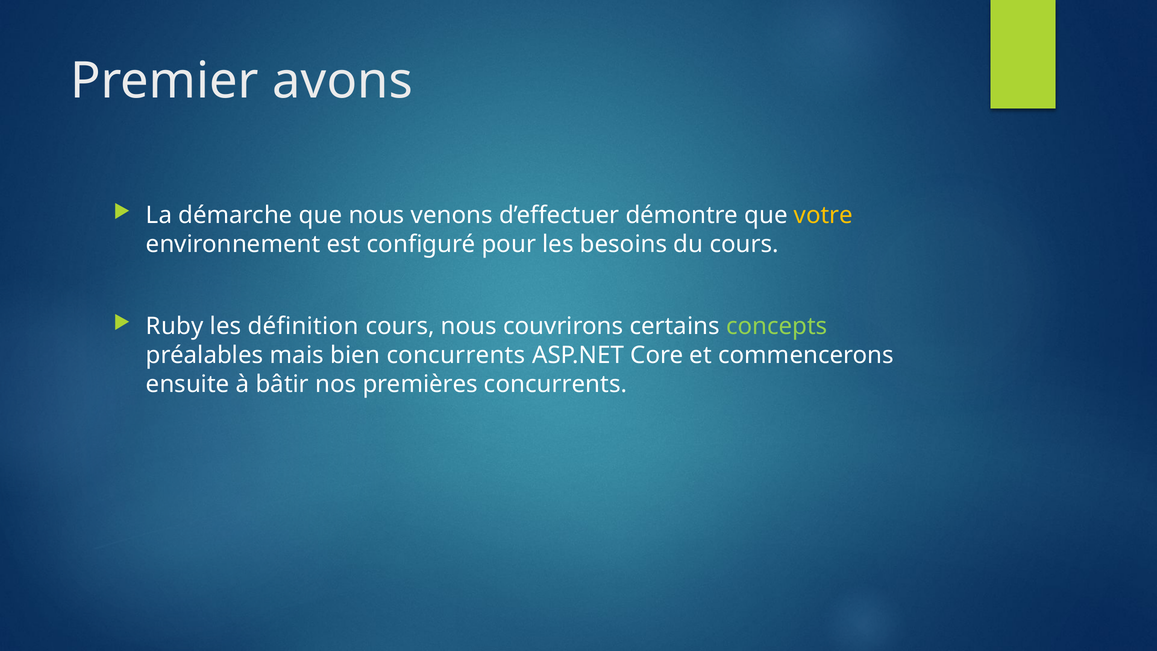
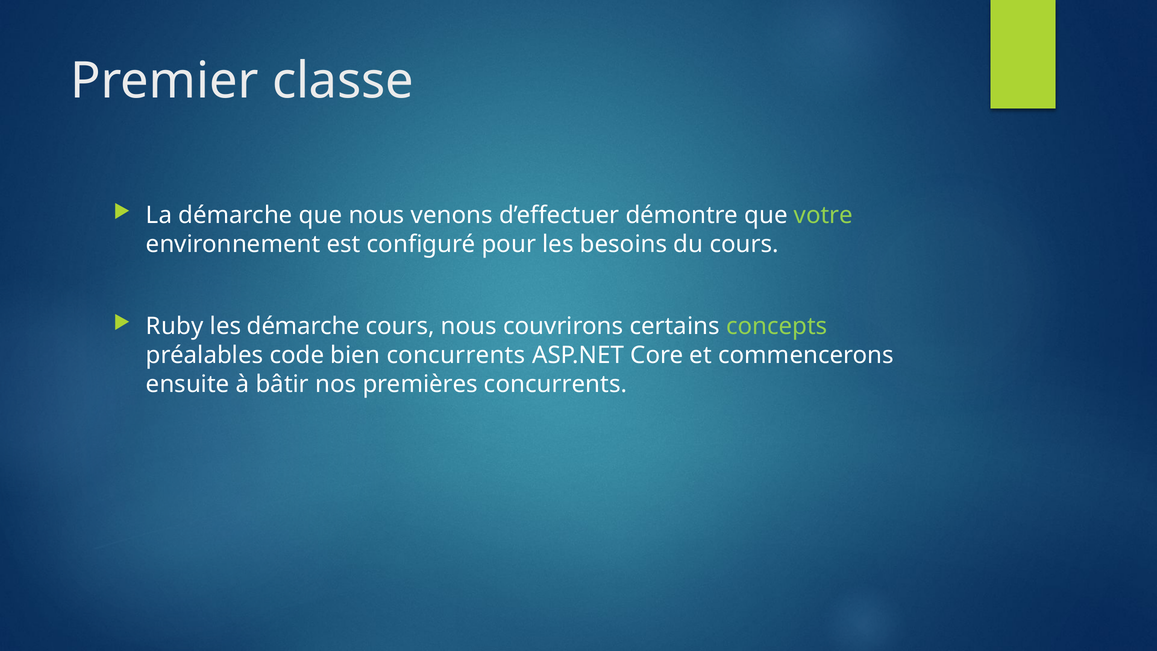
avons: avons -> classe
votre colour: yellow -> light green
les définition: définition -> démarche
mais: mais -> code
